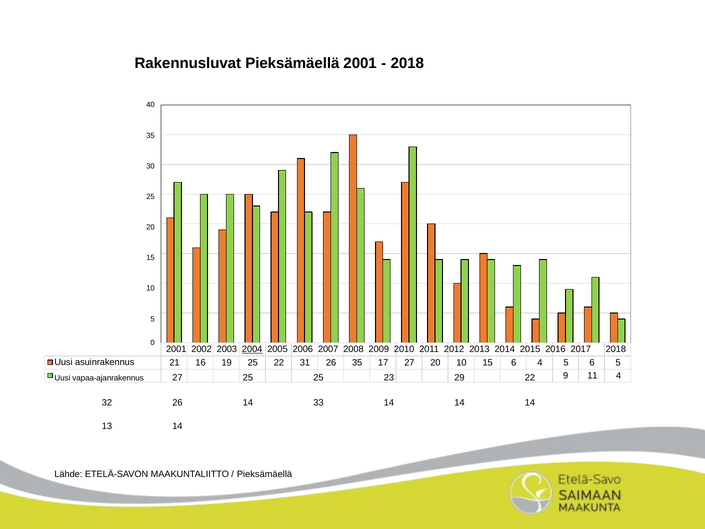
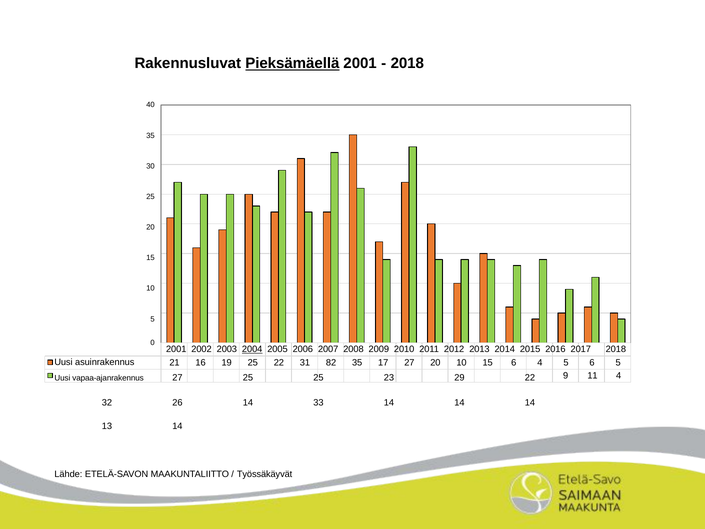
Pieksämäellä at (292, 63) underline: none -> present
31 26: 26 -> 82
Pieksämäellä at (265, 474): Pieksämäellä -> Työssäkäyvät
